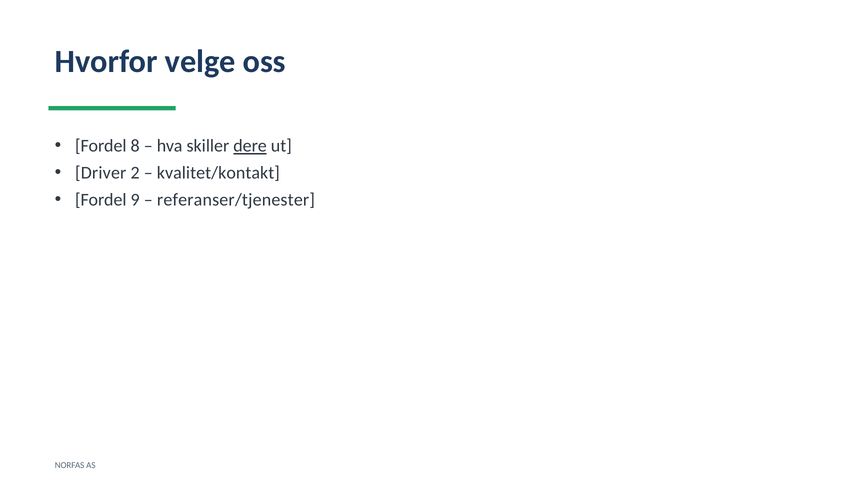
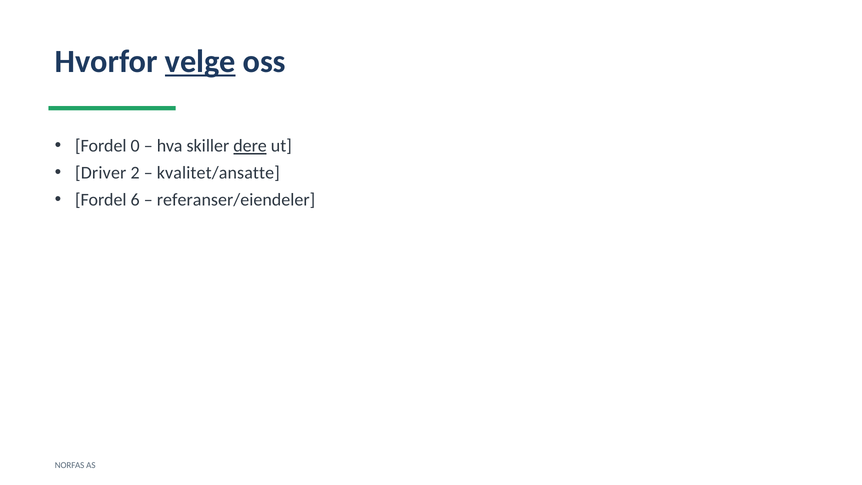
velge underline: none -> present
8: 8 -> 0
kvalitet/kontakt: kvalitet/kontakt -> kvalitet/ansatte
9: 9 -> 6
referanser/tjenester: referanser/tjenester -> referanser/eiendeler
